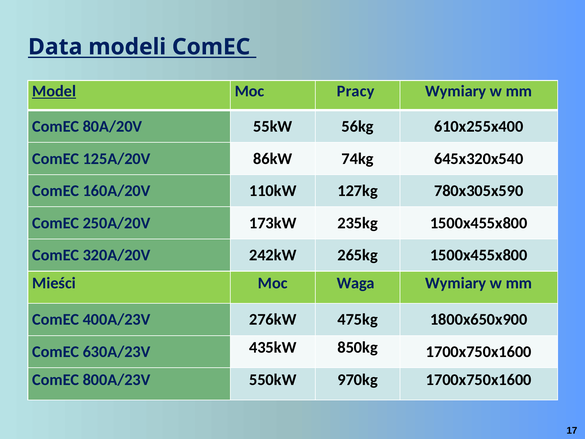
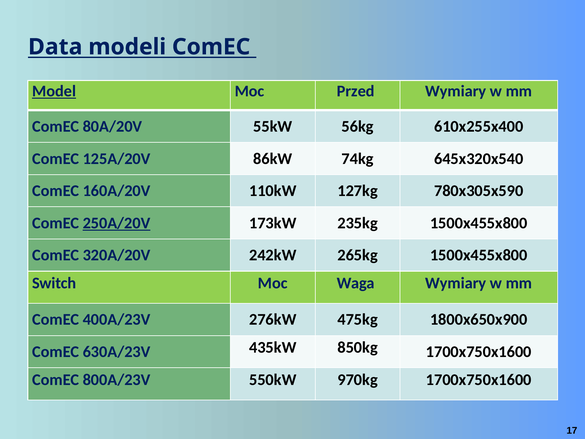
Pracy: Pracy -> Przed
250A/20V underline: none -> present
Mieści: Mieści -> Switch
